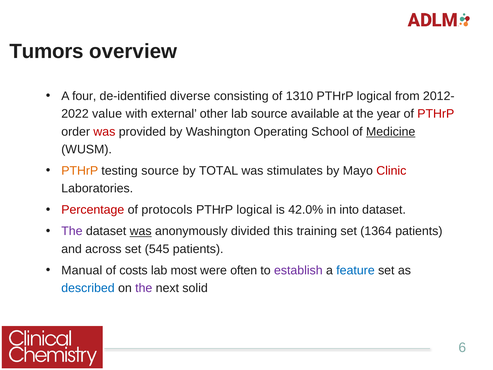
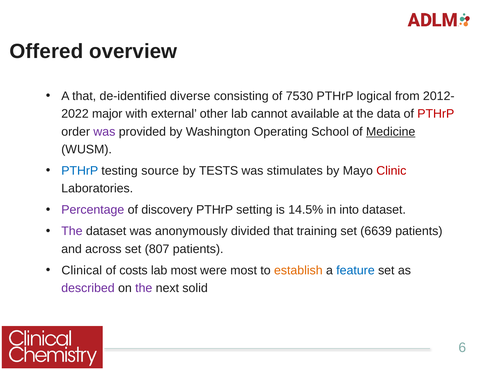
Tumors: Tumors -> Offered
A four: four -> that
1310: 1310 -> 7530
value: value -> major
lab source: source -> cannot
year: year -> data
was at (104, 132) colour: red -> purple
PTHrP at (80, 171) colour: orange -> blue
TOTAL: TOTAL -> TESTS
Percentage colour: red -> purple
protocols: protocols -> discovery
logical at (254, 210): logical -> setting
42.0%: 42.0% -> 14.5%
was at (141, 231) underline: present -> none
divided this: this -> that
1364: 1364 -> 6639
545: 545 -> 807
Manual: Manual -> Clinical
were often: often -> most
establish colour: purple -> orange
described colour: blue -> purple
